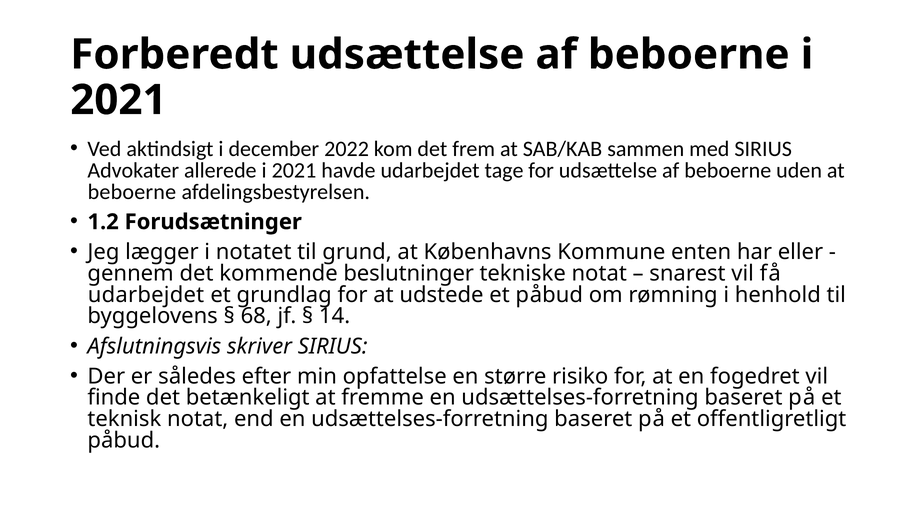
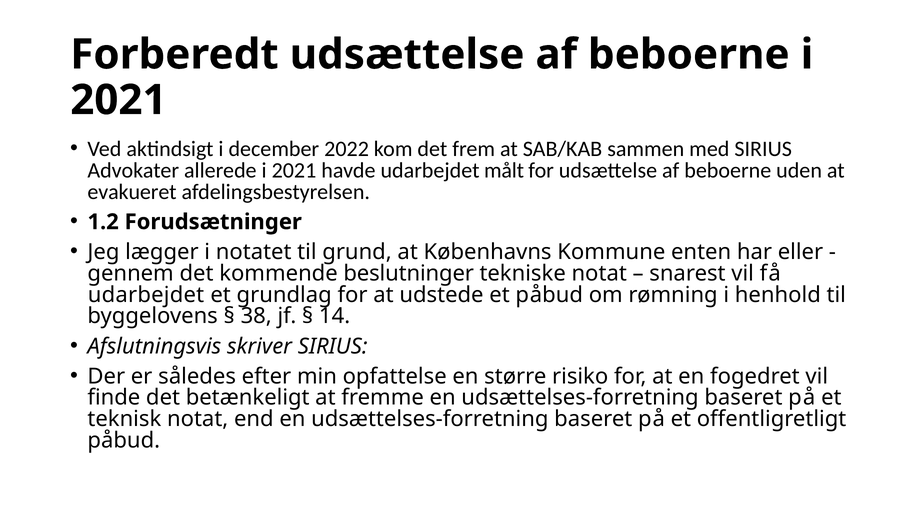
tage: tage -> målt
beboerne at (132, 192): beboerne -> evakueret
68: 68 -> 38
